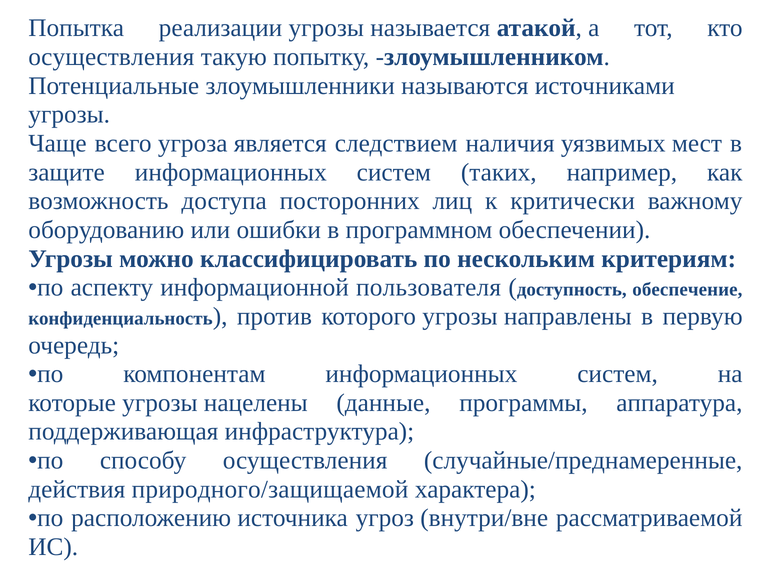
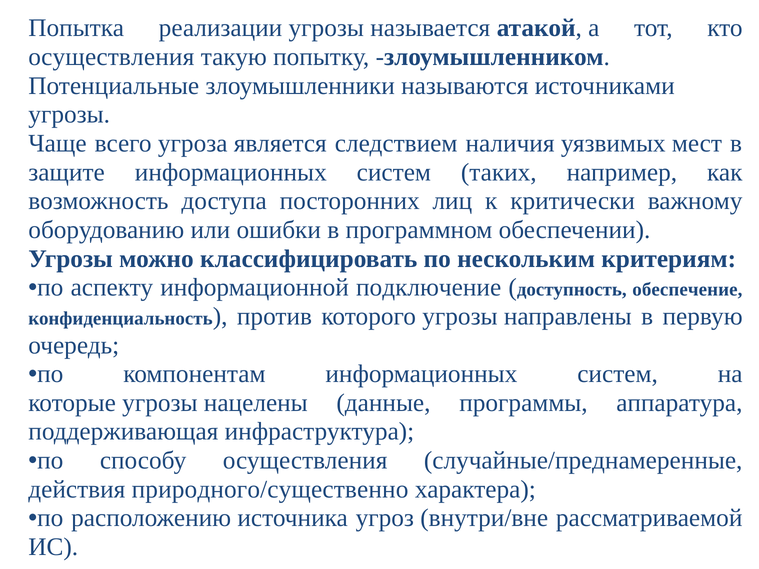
пользователя: пользователя -> подключение
природного/защищаемой: природного/защищаемой -> природного/существенно
